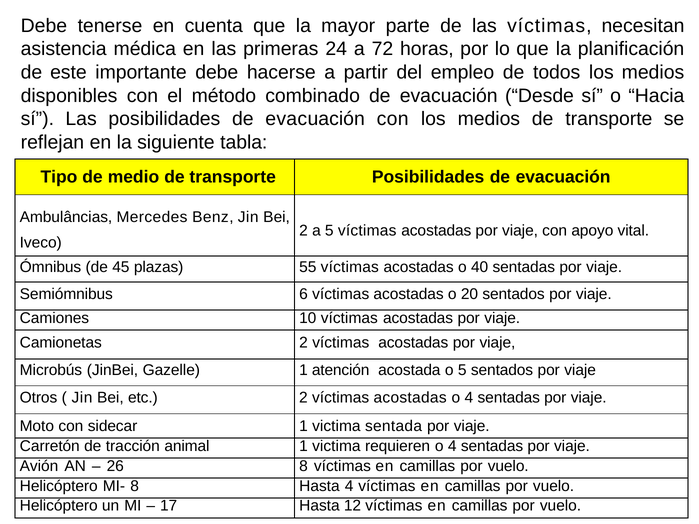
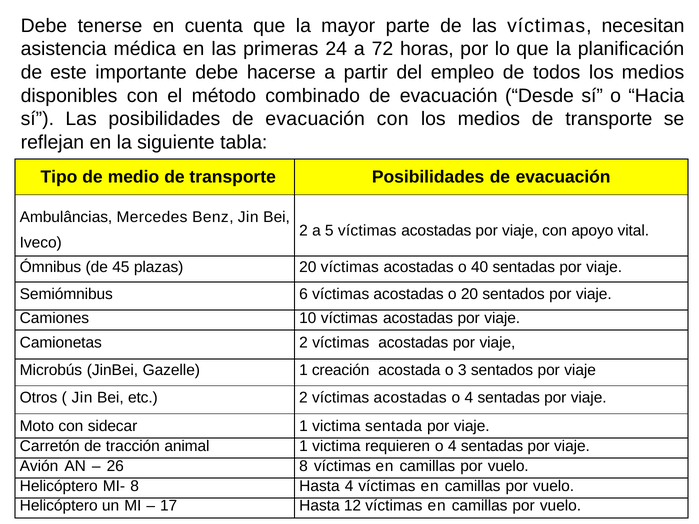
plazas 55: 55 -> 20
atención: atención -> creación
o 5: 5 -> 3
